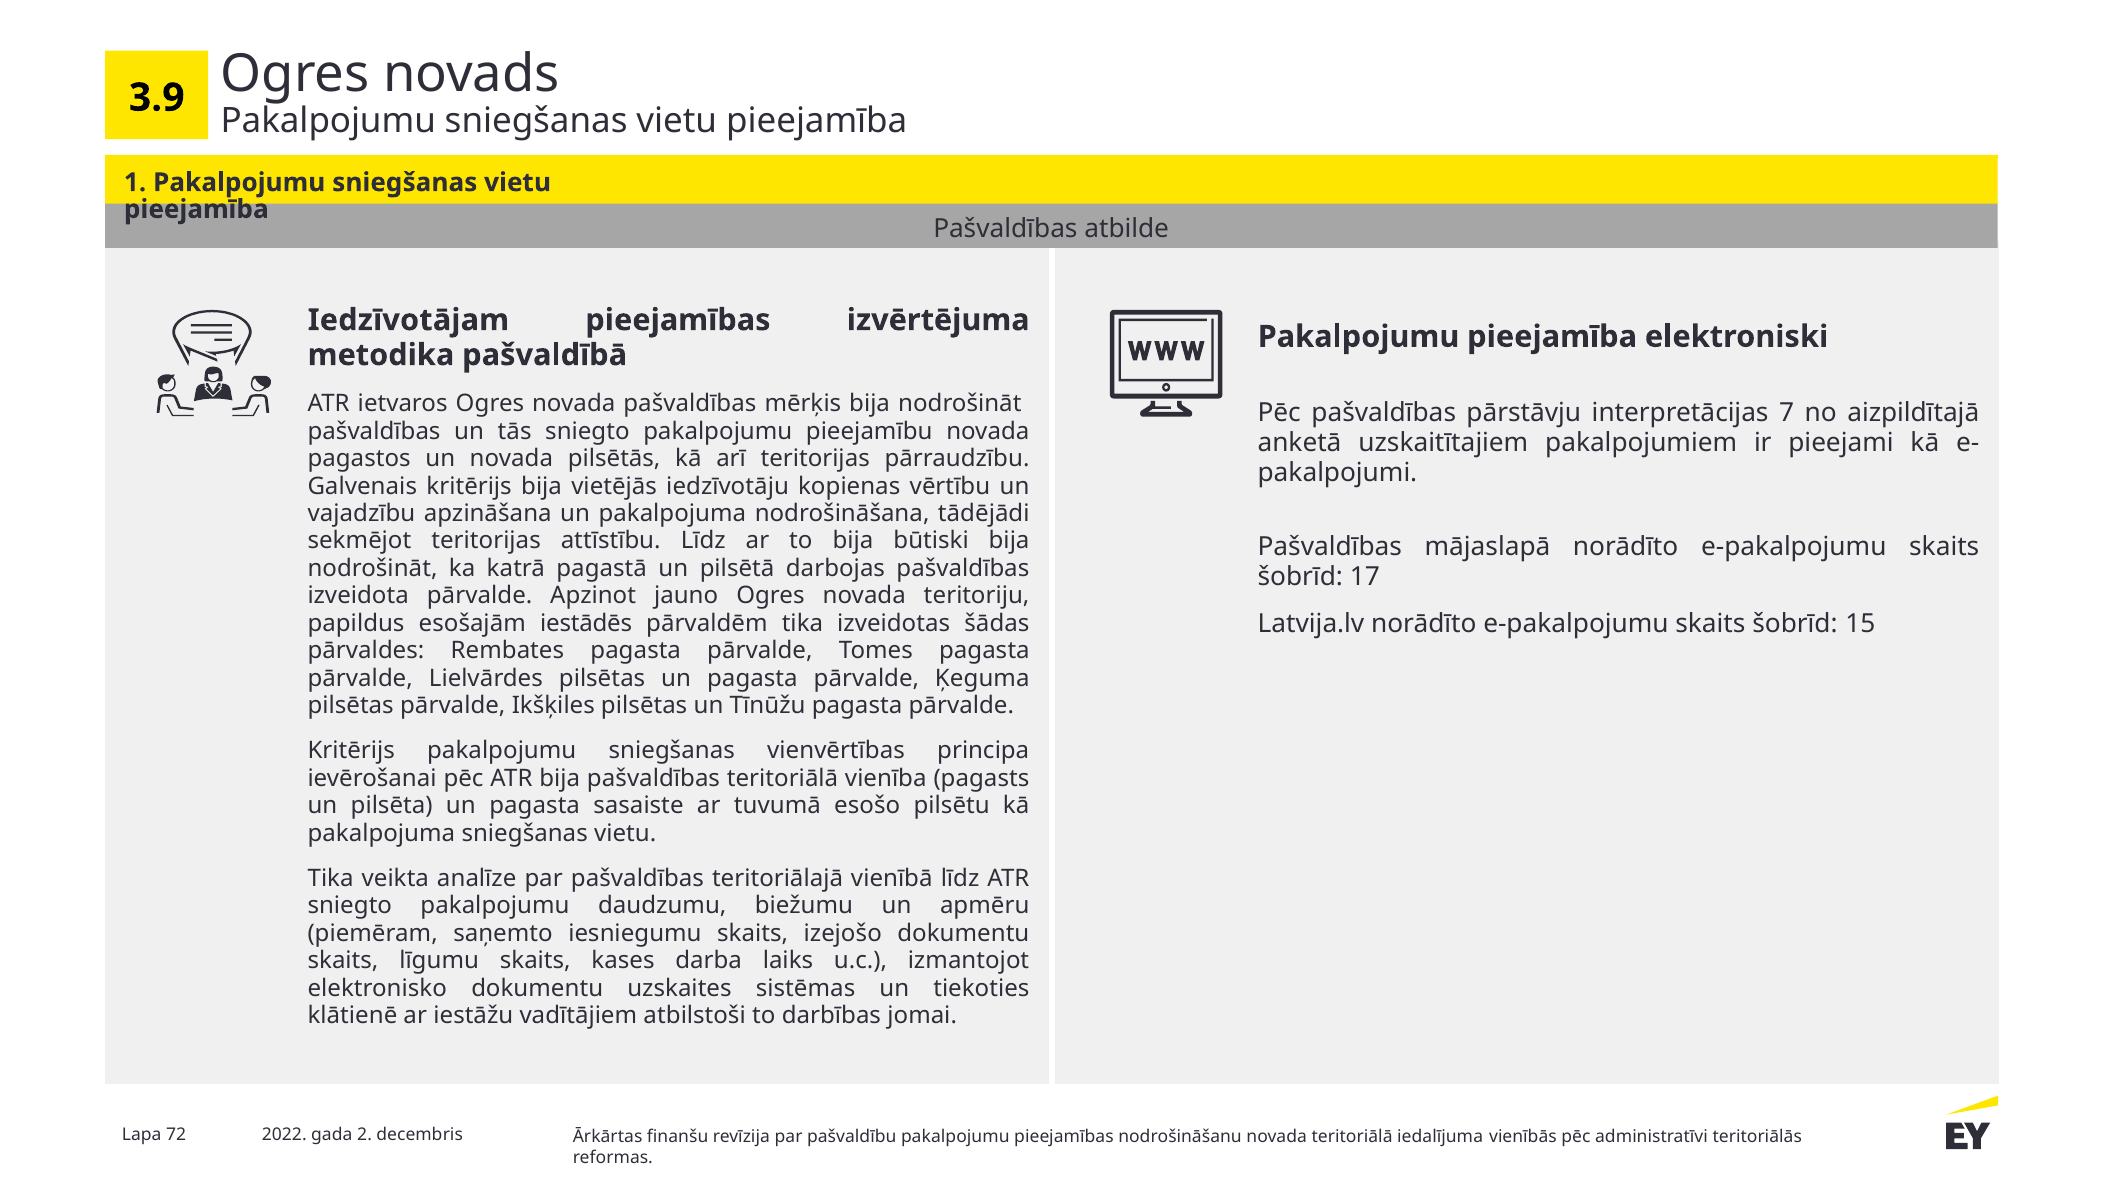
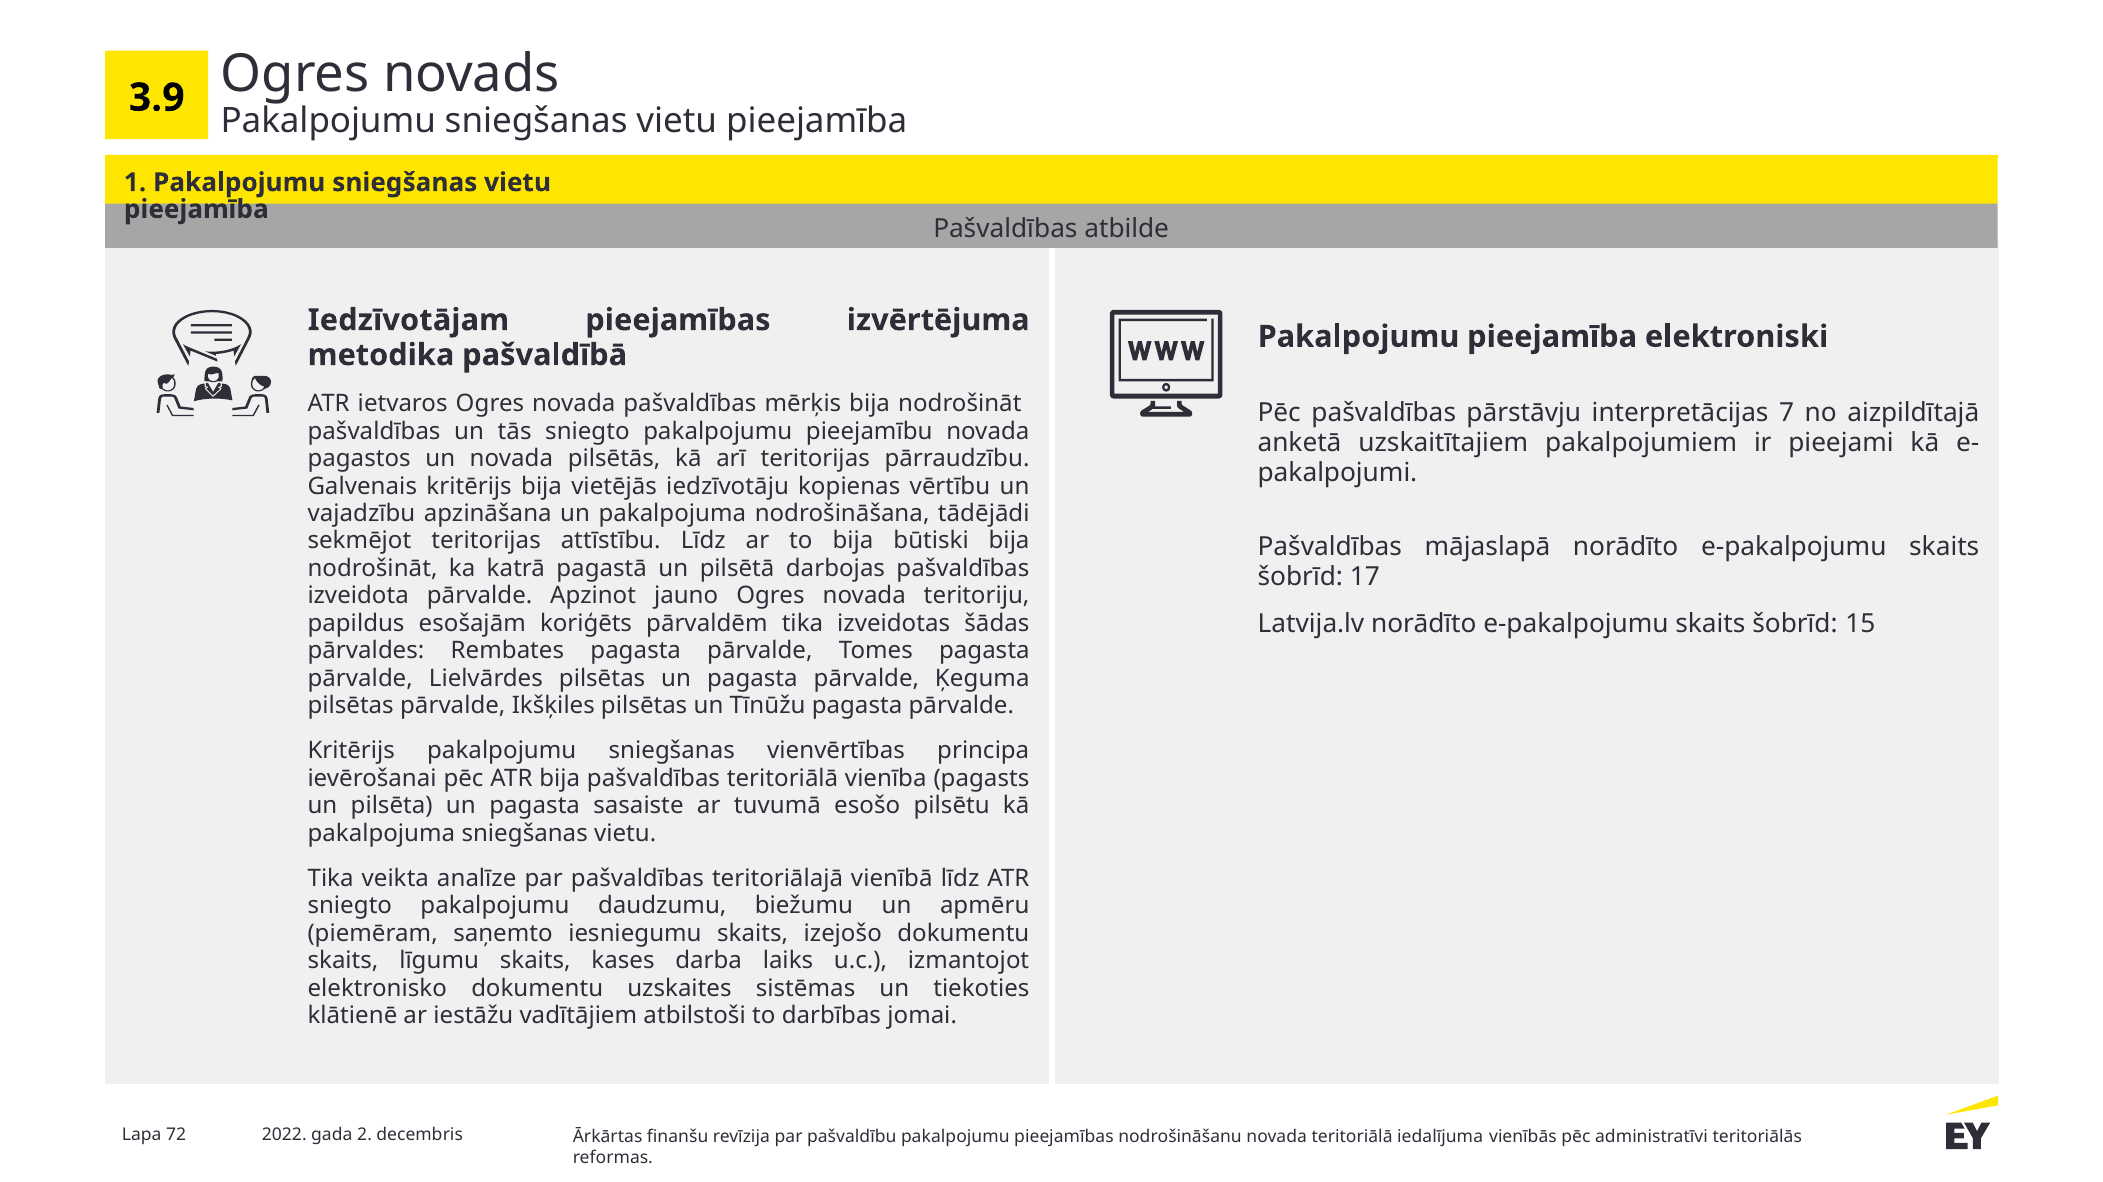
iestādēs: iestādēs -> koriģēts
